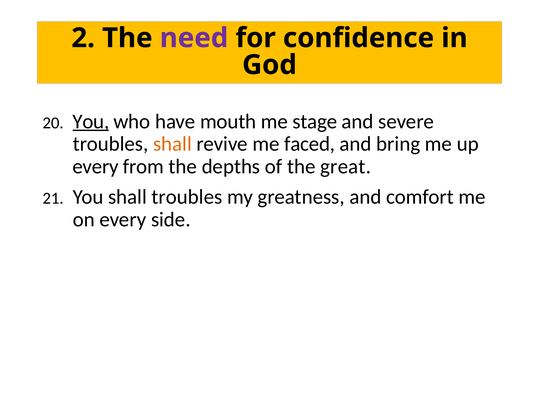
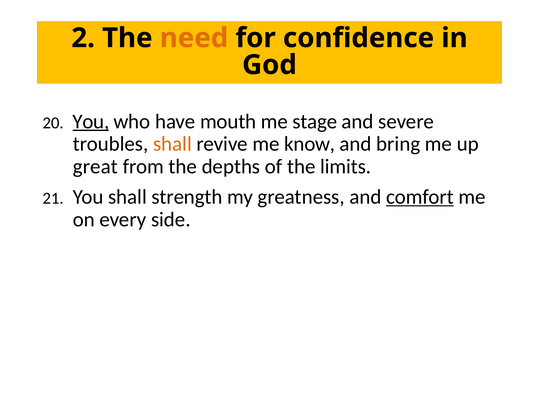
need colour: purple -> orange
faced: faced -> know
every at (96, 167): every -> great
great: great -> limits
shall troubles: troubles -> strength
comfort underline: none -> present
